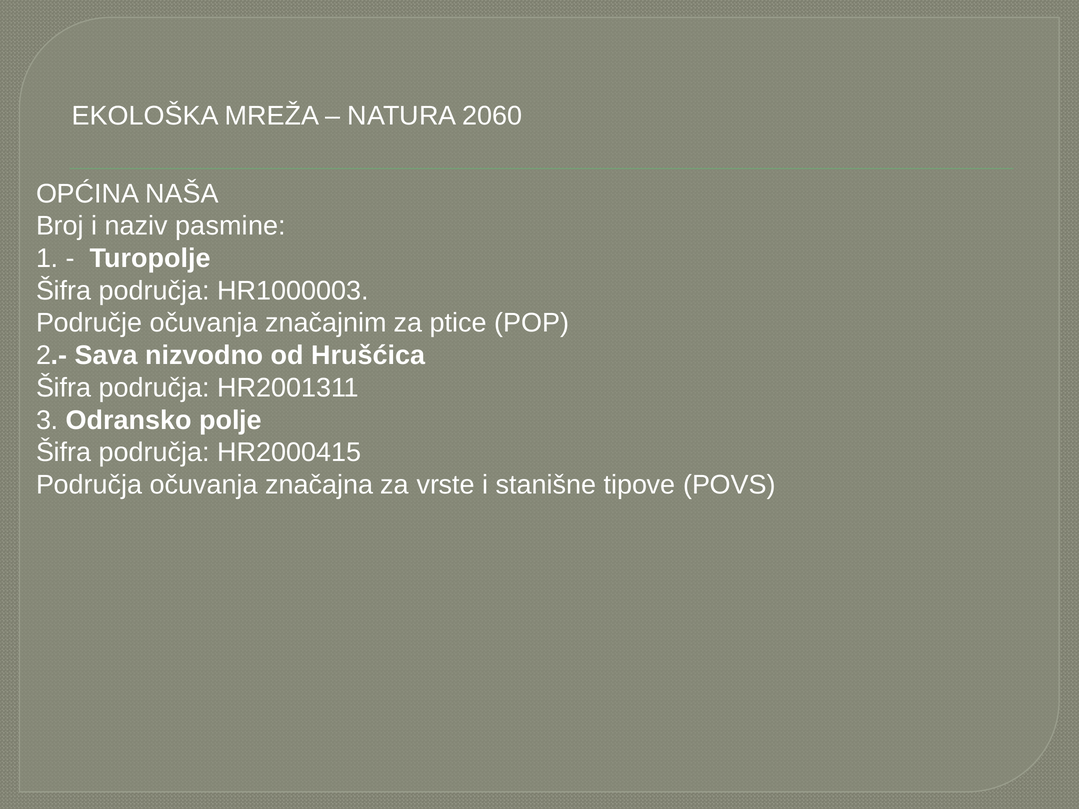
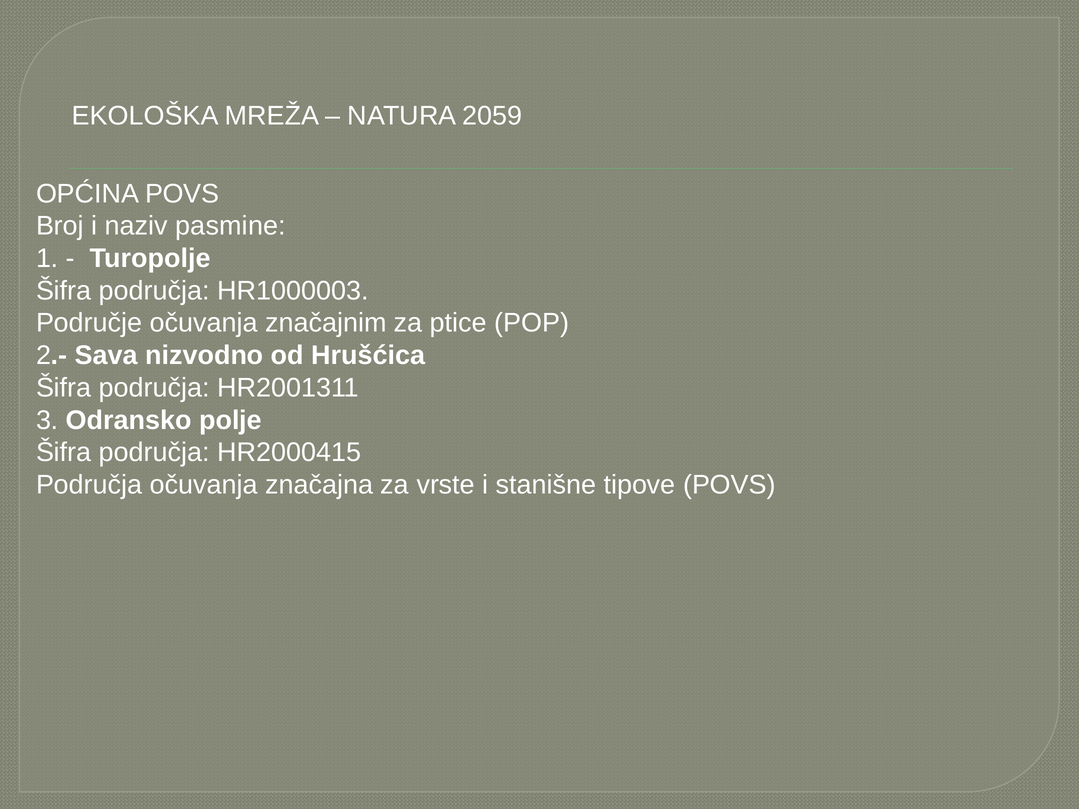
2060: 2060 -> 2059
OPĆINA NAŠA: NAŠA -> POVS
